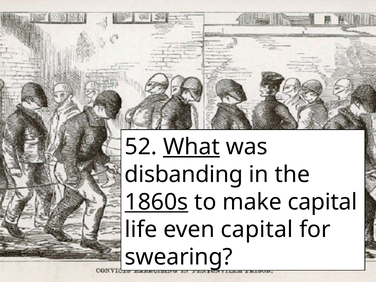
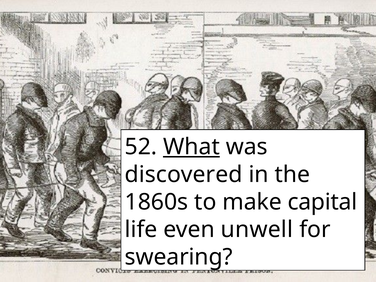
disbanding: disbanding -> discovered
1860s underline: present -> none
even capital: capital -> unwell
